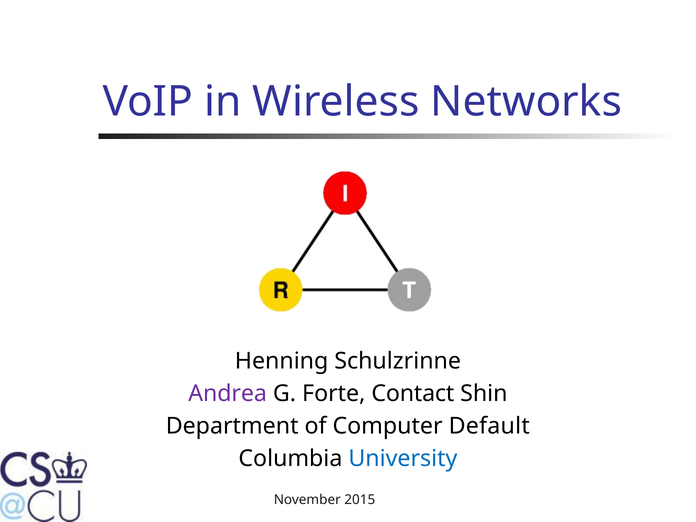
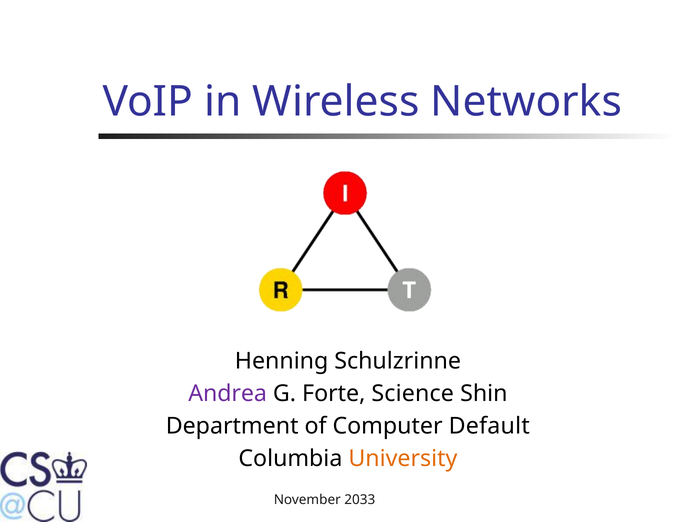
Contact: Contact -> Science
University colour: blue -> orange
2015: 2015 -> 2033
